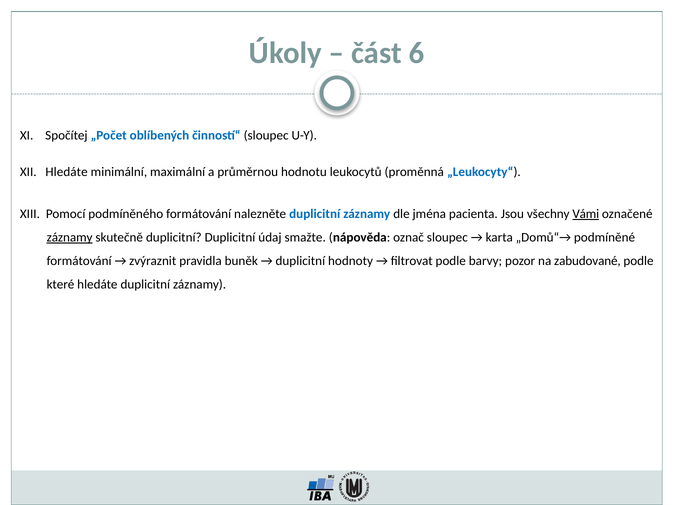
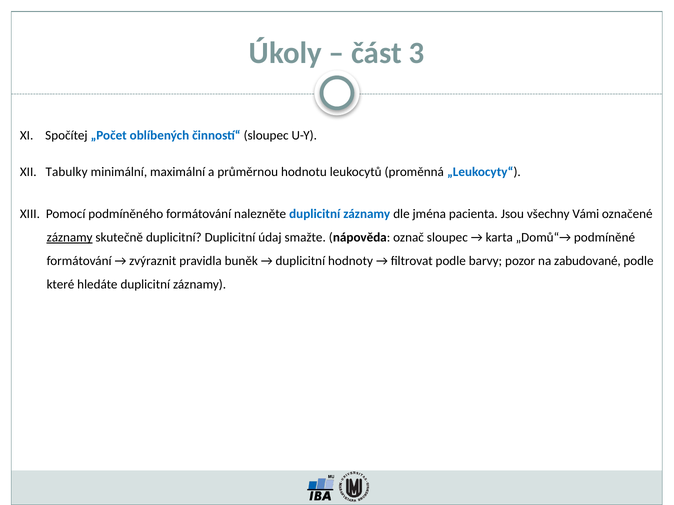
6: 6 -> 3
XII Hledáte: Hledáte -> Tabulky
Vámi underline: present -> none
